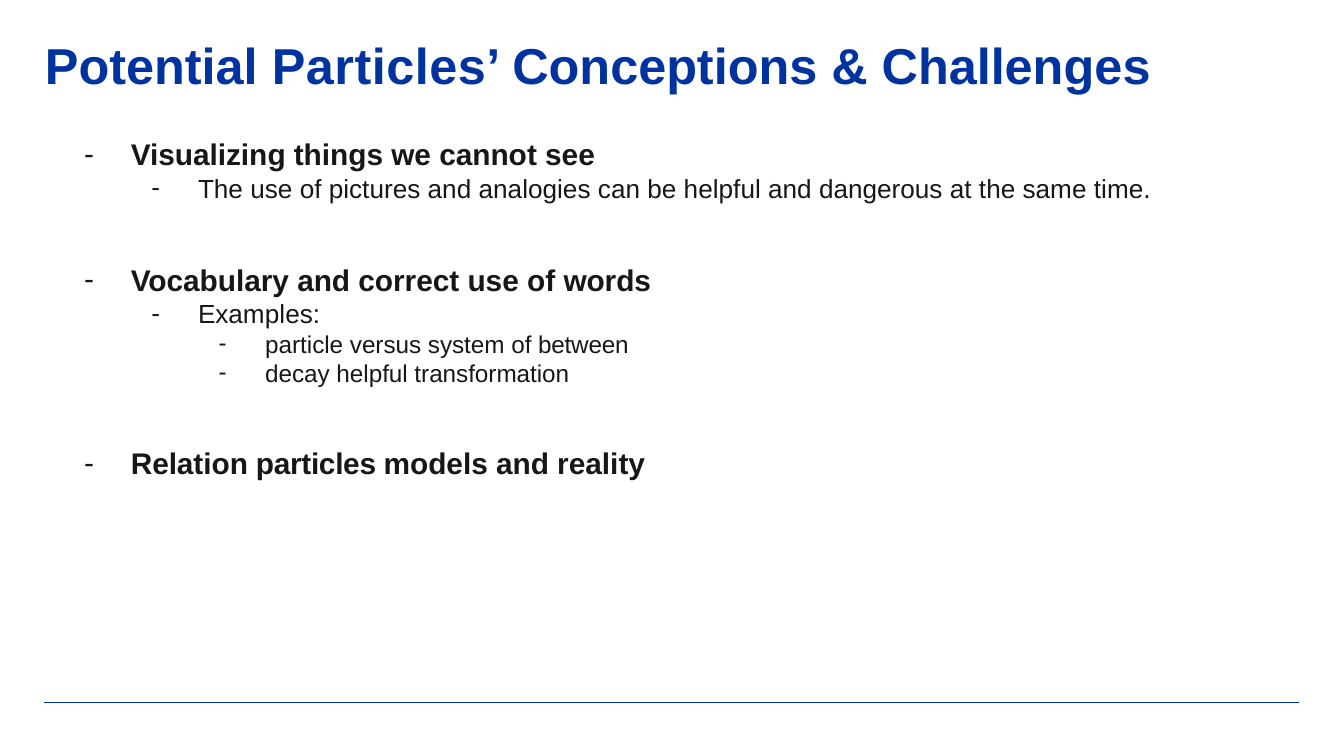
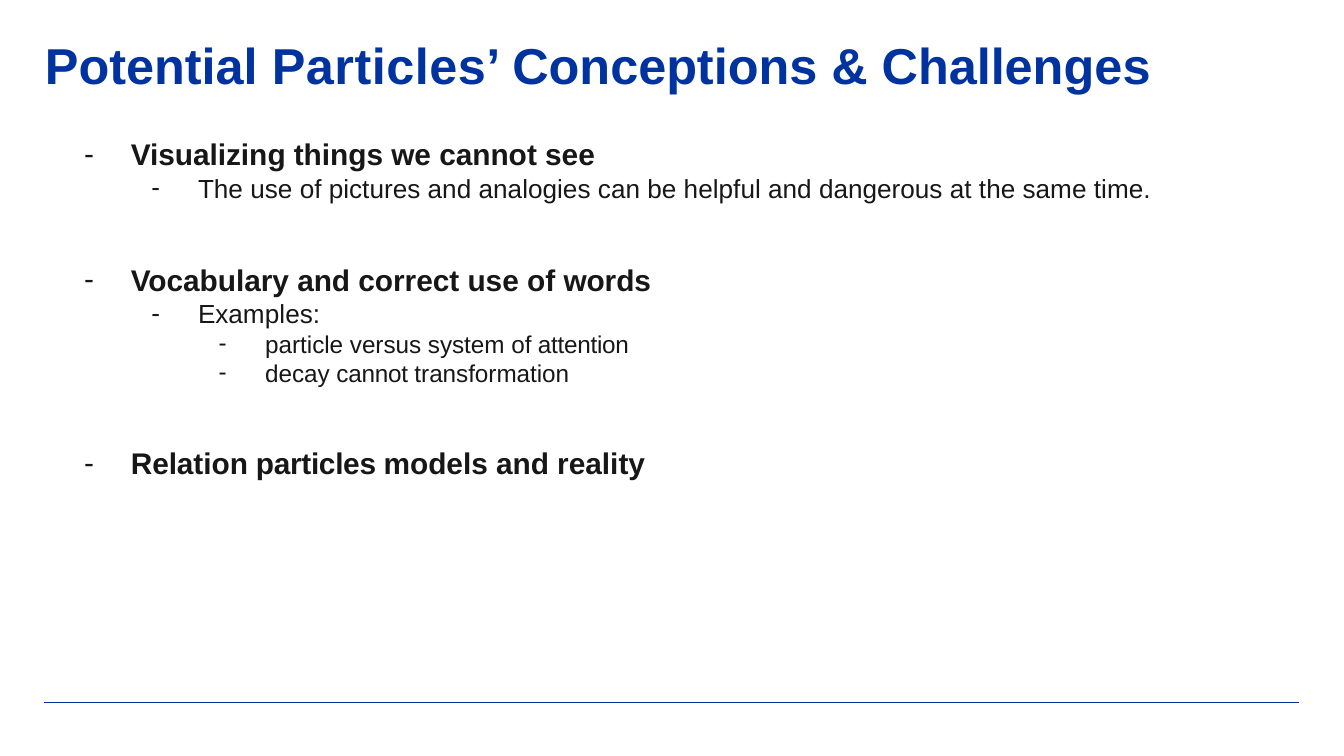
between: between -> attention
decay helpful: helpful -> cannot
